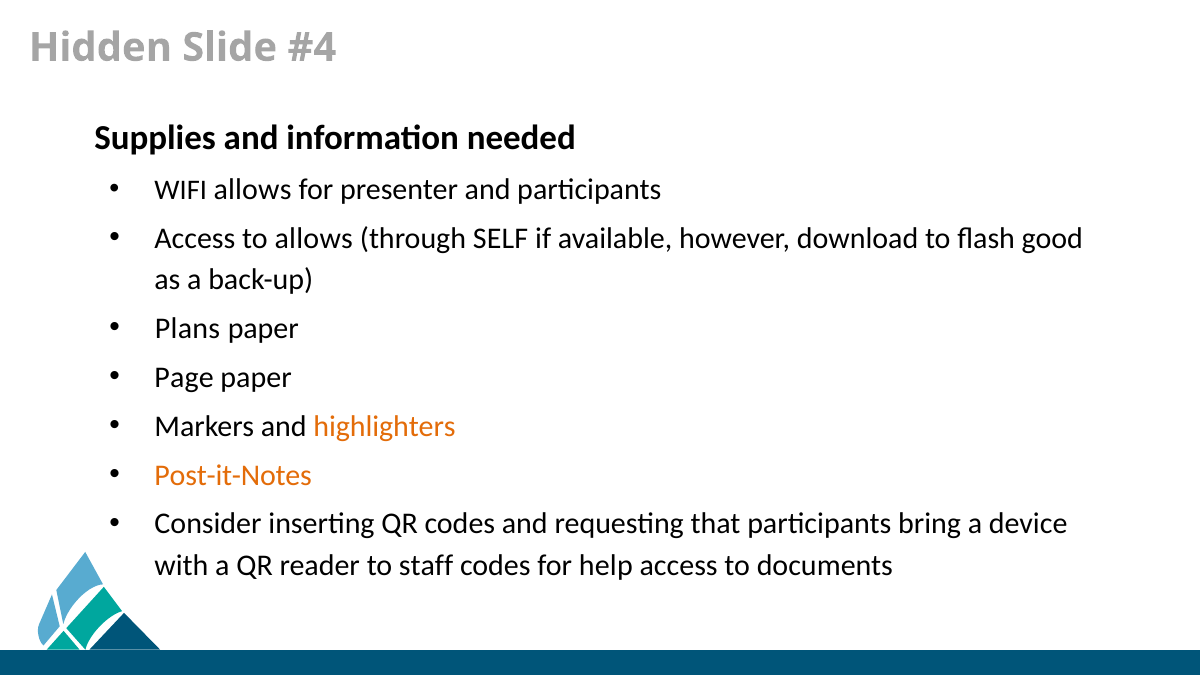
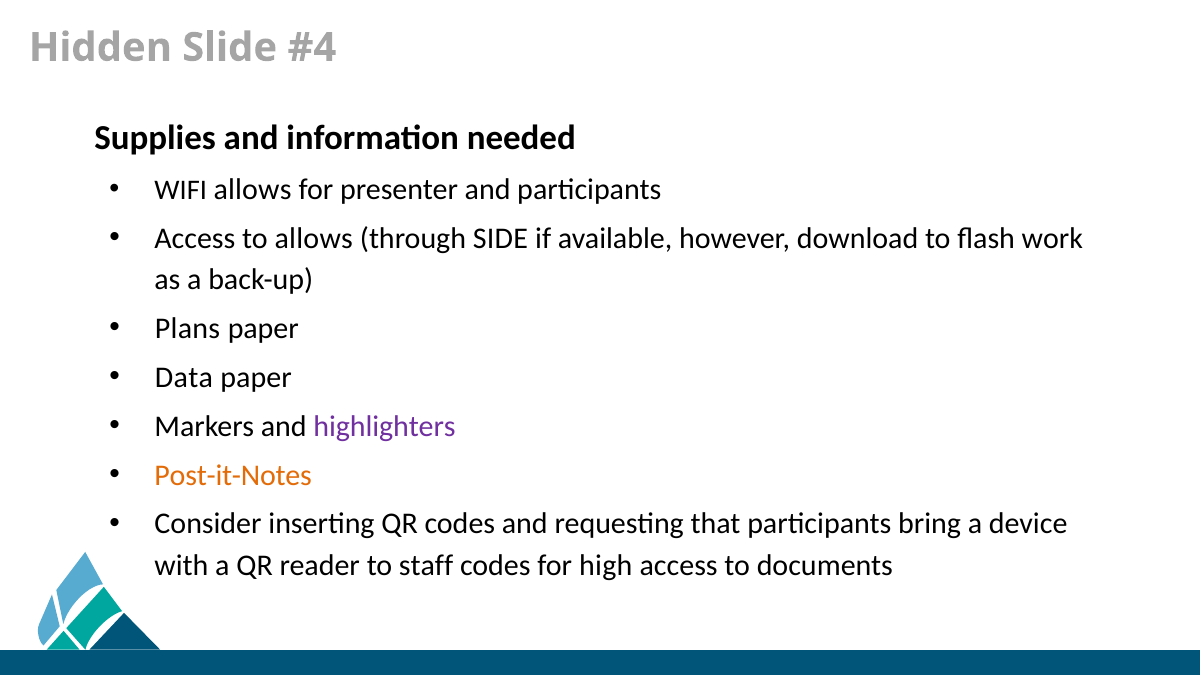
SELF: SELF -> SIDE
good: good -> work
Page: Page -> Data
highlighters colour: orange -> purple
help: help -> high
